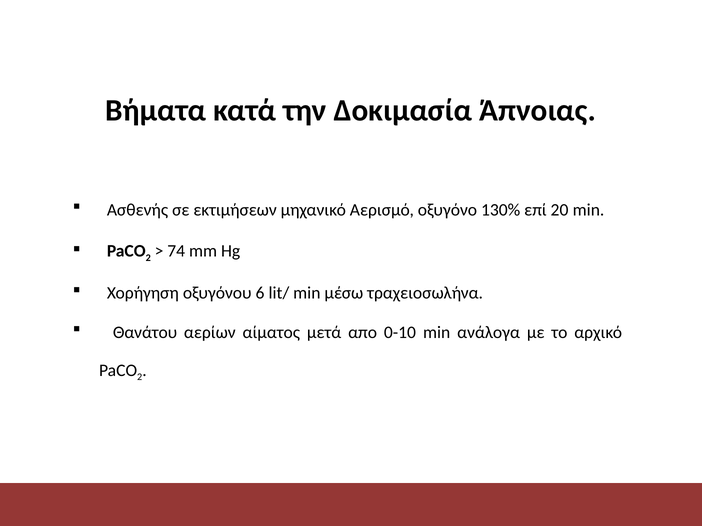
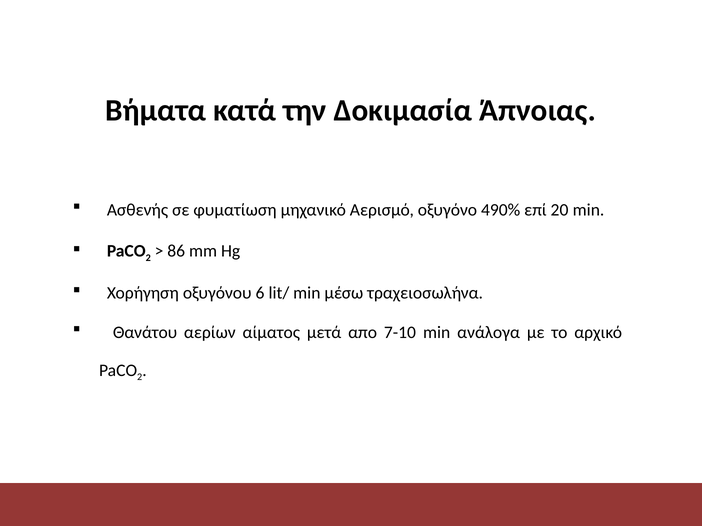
εκτιμήσεων: εκτιμήσεων -> φυματίωση
130%: 130% -> 490%
74: 74 -> 86
0-10: 0-10 -> 7-10
